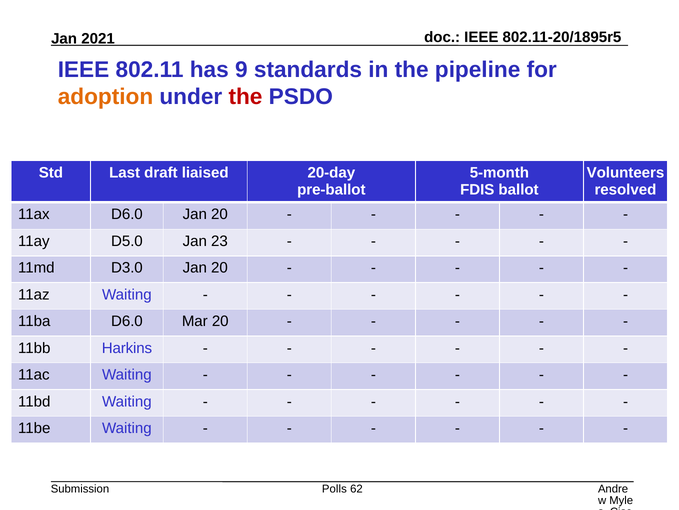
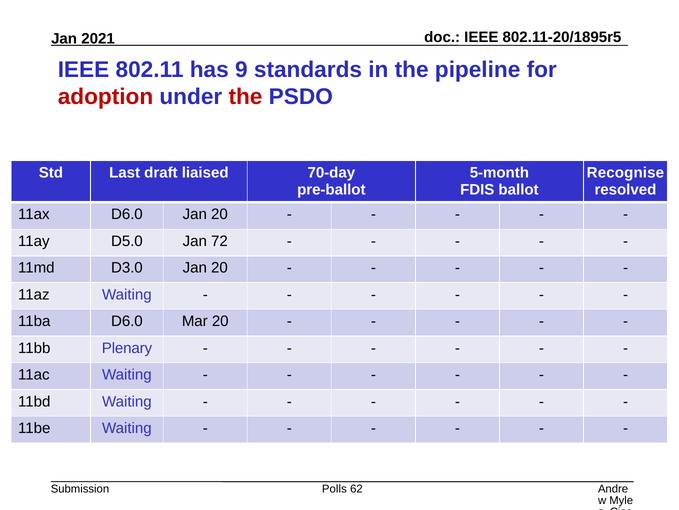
adoption colour: orange -> red
20-day: 20-day -> 70-day
Volunteers: Volunteers -> Recognise
23: 23 -> 72
Harkins: Harkins -> Plenary
